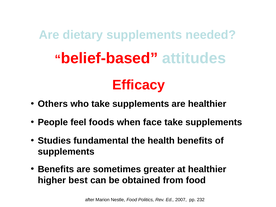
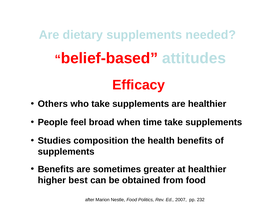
foods: foods -> broad
face: face -> time
fundamental: fundamental -> composition
